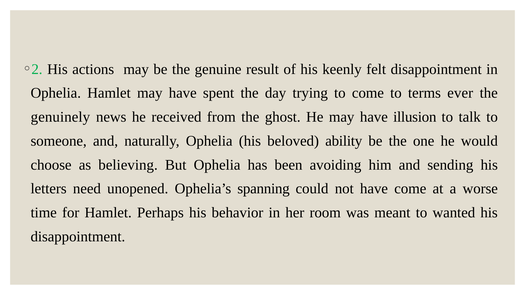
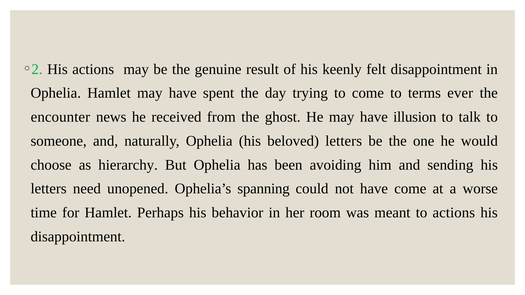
genuinely: genuinely -> encounter
beloved ability: ability -> letters
believing: believing -> hierarchy
to wanted: wanted -> actions
